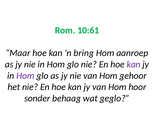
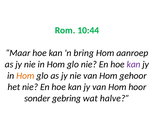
10:61: 10:61 -> 10:44
Hom at (25, 75) colour: purple -> orange
behaag: behaag -> gebring
geglo: geglo -> halve
